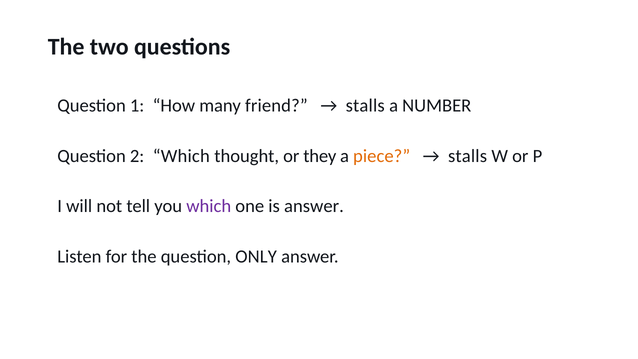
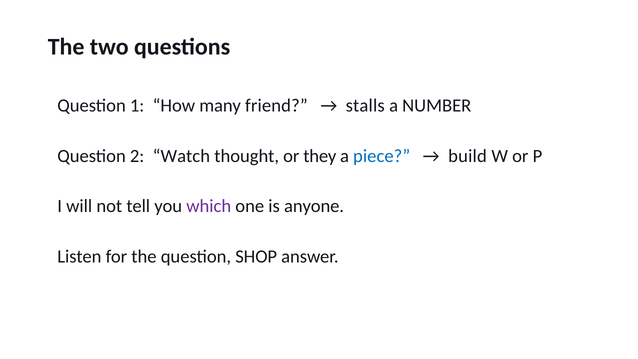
2 Which: Which -> Watch
piece colour: orange -> blue
stalls at (468, 156): stalls -> build
is answer: answer -> anyone
ONLY: ONLY -> SHOP
